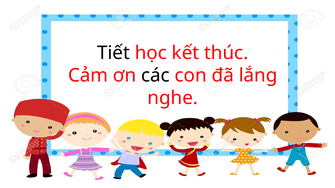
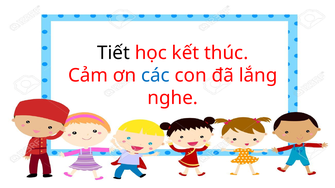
các colour: black -> blue
